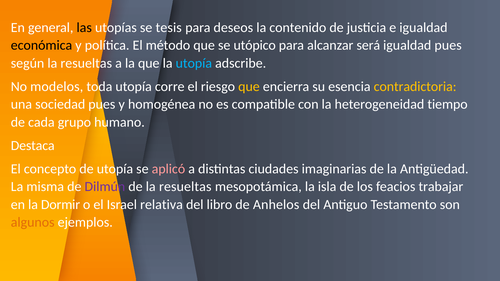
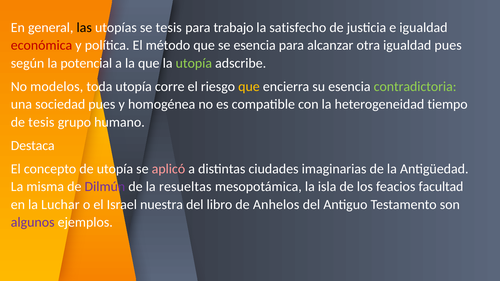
deseos: deseos -> trabajo
contenido: contenido -> satisfecho
económica colour: black -> red
se utópico: utópico -> esencia
será: será -> otra
según la resueltas: resueltas -> potencial
utopía at (194, 63) colour: light blue -> light green
contradictoria colour: yellow -> light green
de cada: cada -> tesis
trabajar: trabajar -> facultad
Dormir: Dormir -> Luchar
relativa: relativa -> nuestra
algunos colour: orange -> purple
